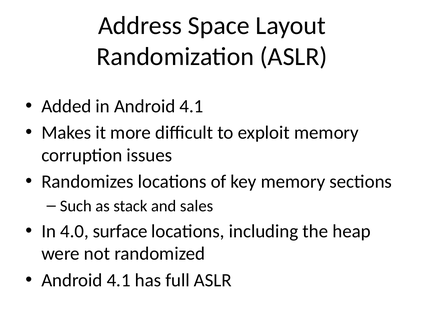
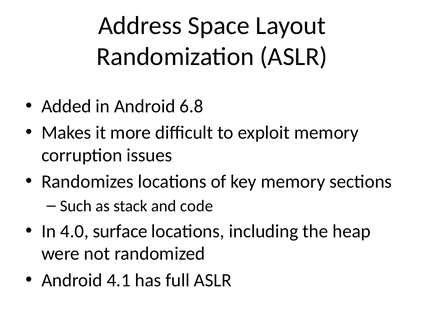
in Android 4.1: 4.1 -> 6.8
sales: sales -> code
